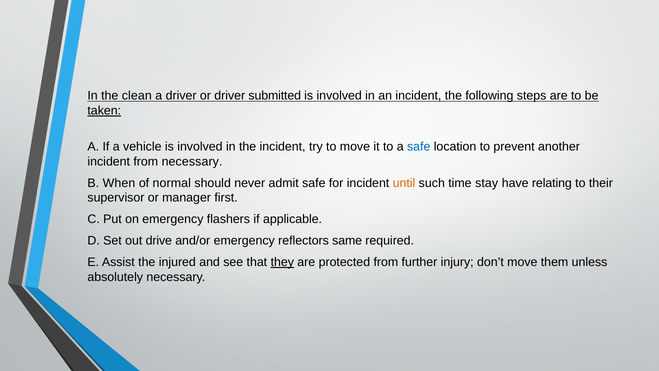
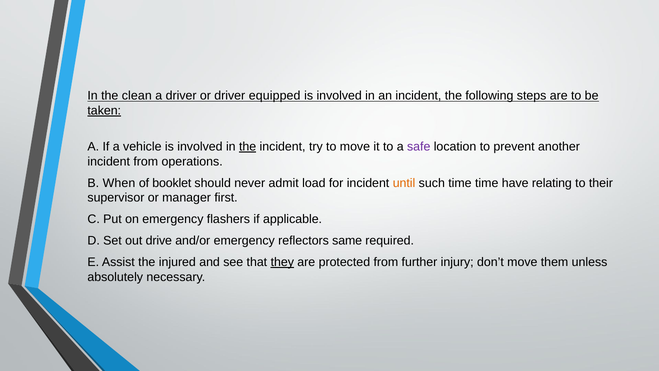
submitted: submitted -> equipped
the at (248, 147) underline: none -> present
safe at (419, 147) colour: blue -> purple
from necessary: necessary -> operations
normal: normal -> booklet
admit safe: safe -> load
time stay: stay -> time
